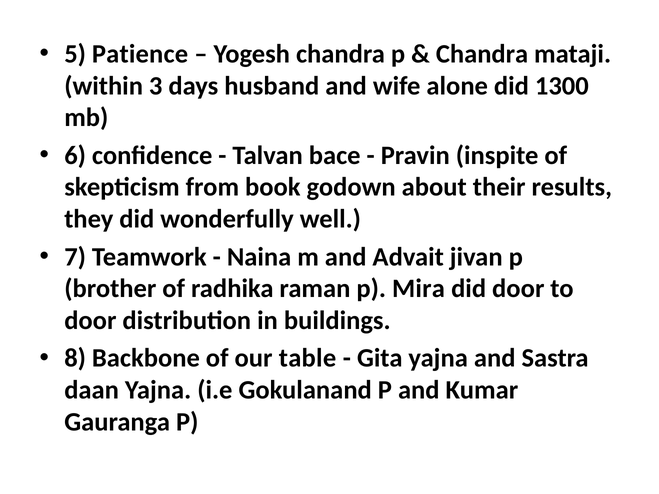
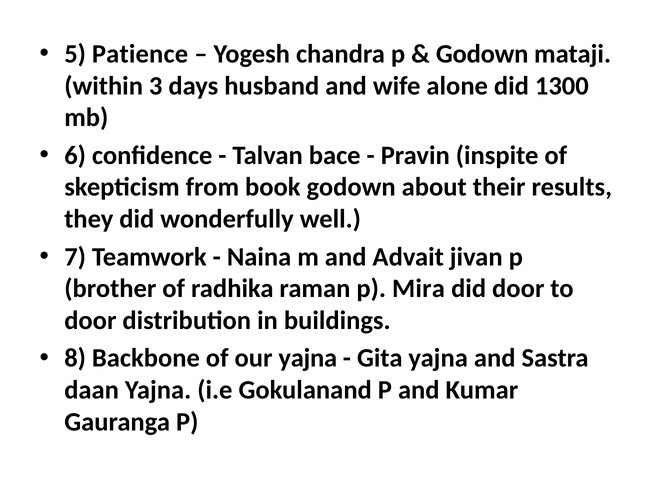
Chandra at (482, 54): Chandra -> Godown
our table: table -> yajna
